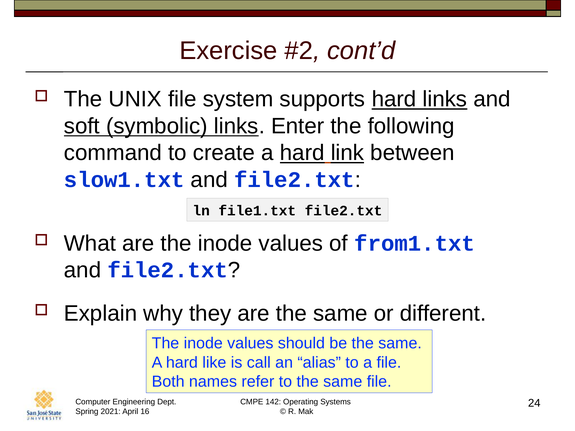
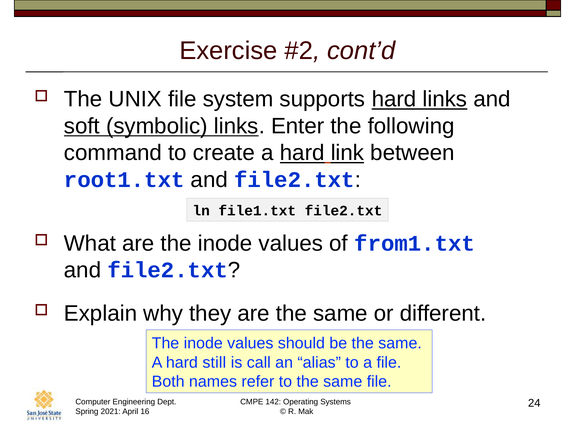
slow1.txt: slow1.txt -> root1.txt
like: like -> still
